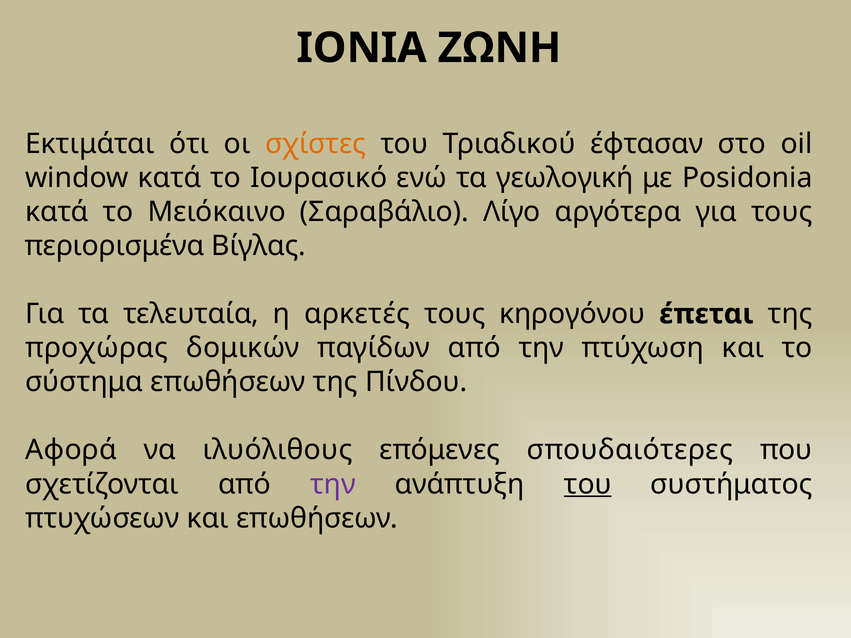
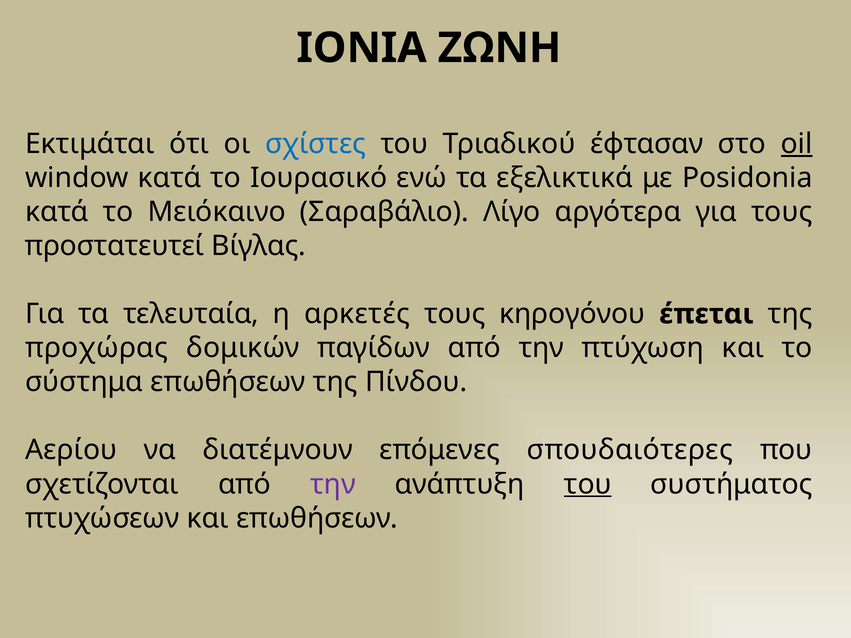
σχίστες colour: orange -> blue
oil underline: none -> present
γεωλογική: γεωλογική -> εξελικτικά
περιορισμένα: περιορισμένα -> προστατευτεί
Αφορά: Αφορά -> Αερίου
ιλυόλιθους: ιλυόλιθους -> διατέμνουν
